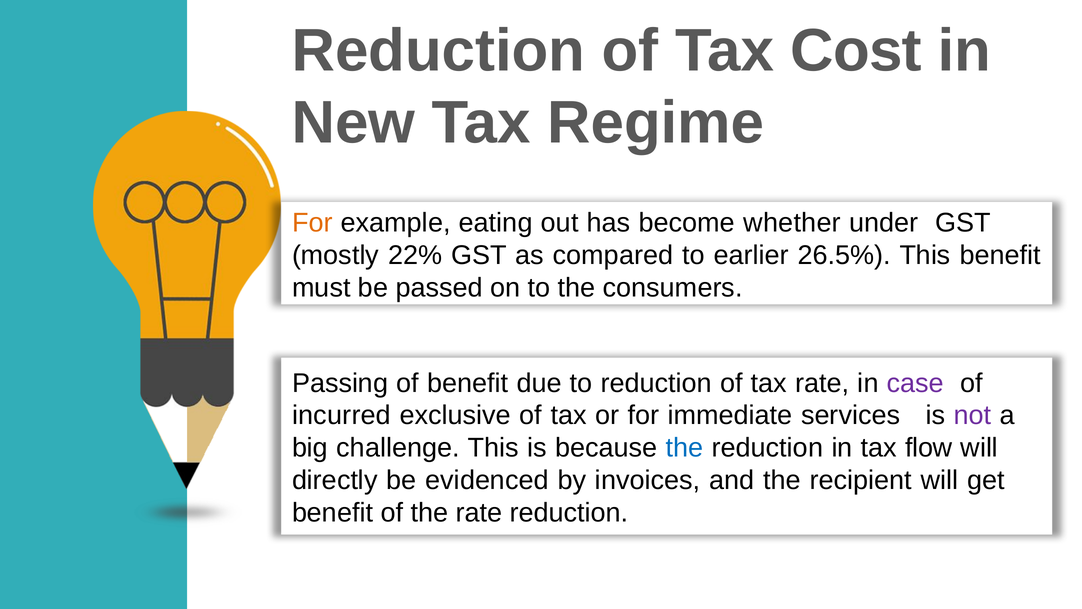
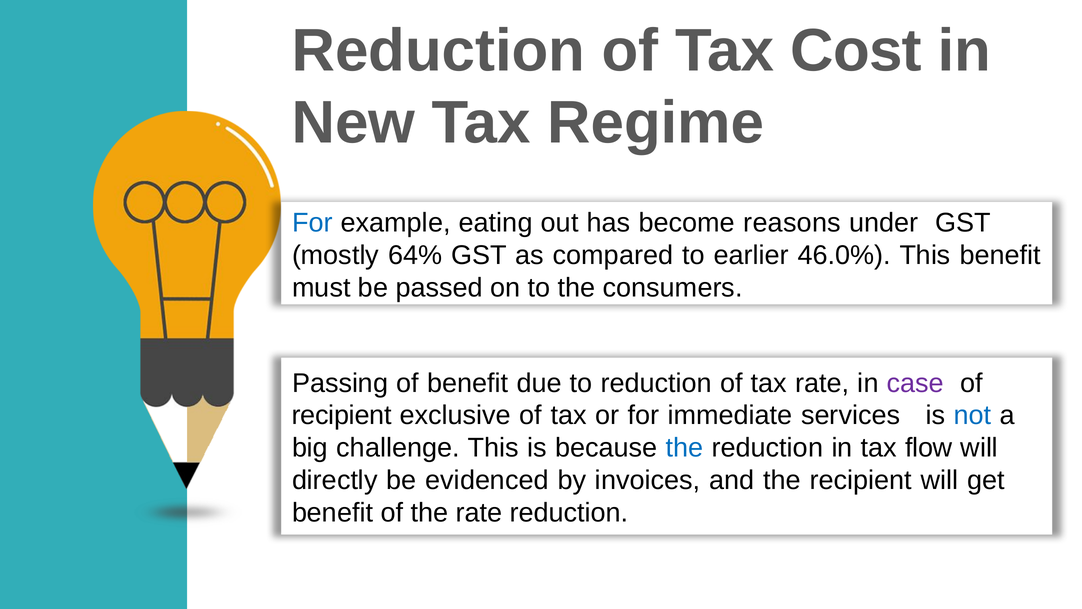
For at (312, 223) colour: orange -> blue
whether: whether -> reasons
22%: 22% -> 64%
26.5%: 26.5% -> 46.0%
incurred at (341, 415): incurred -> recipient
not colour: purple -> blue
